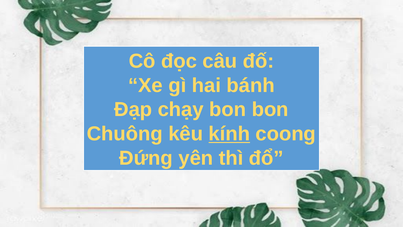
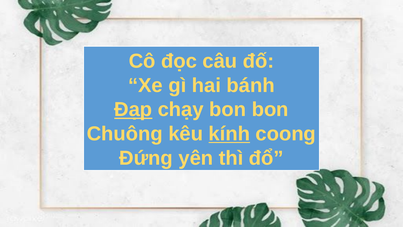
Đạp underline: none -> present
